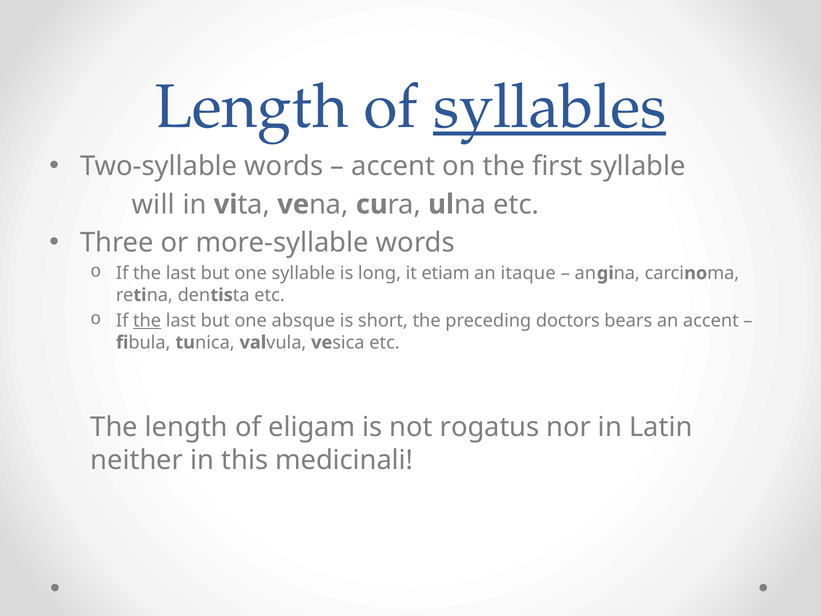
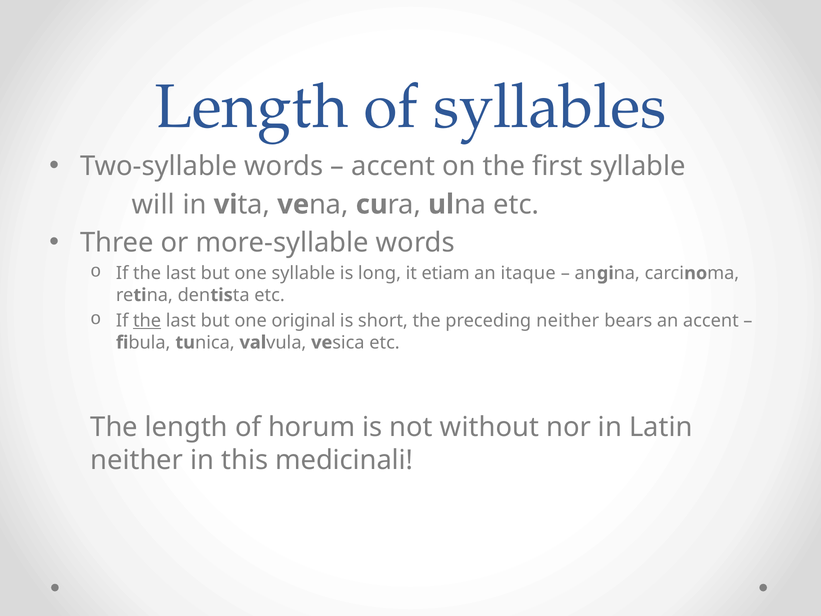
syllables underline: present -> none
absque: absque -> original
preceding doctors: doctors -> neither
eligam: eligam -> horum
rogatus: rogatus -> without
